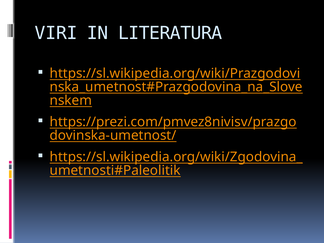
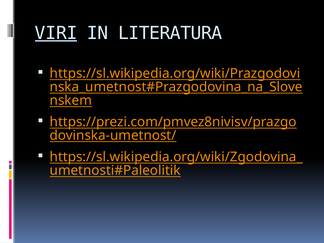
VIRI underline: none -> present
